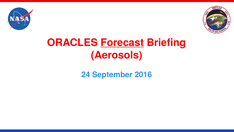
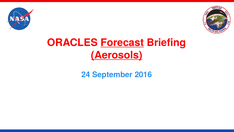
Aerosols underline: none -> present
